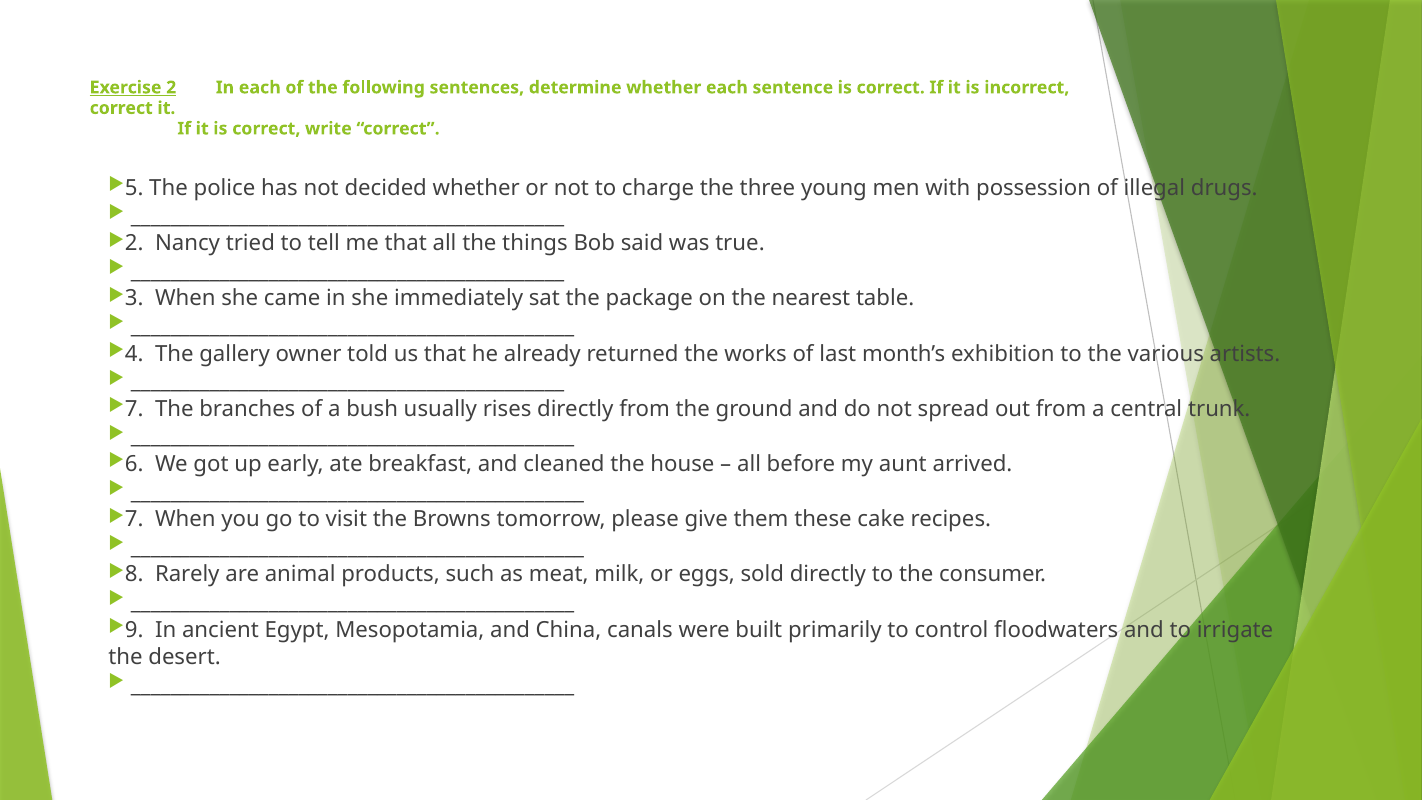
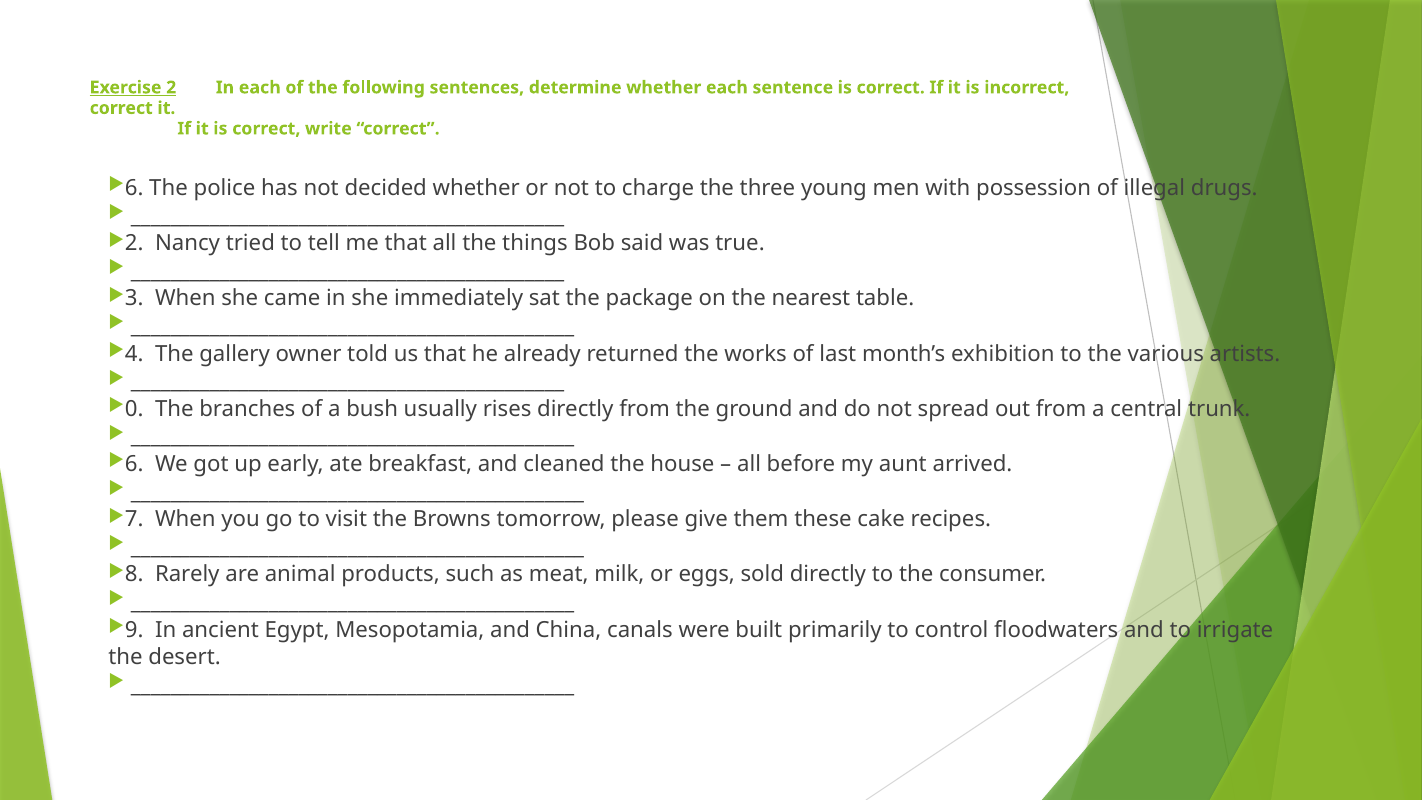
5 at (134, 188): 5 -> 6
7 at (134, 409): 7 -> 0
